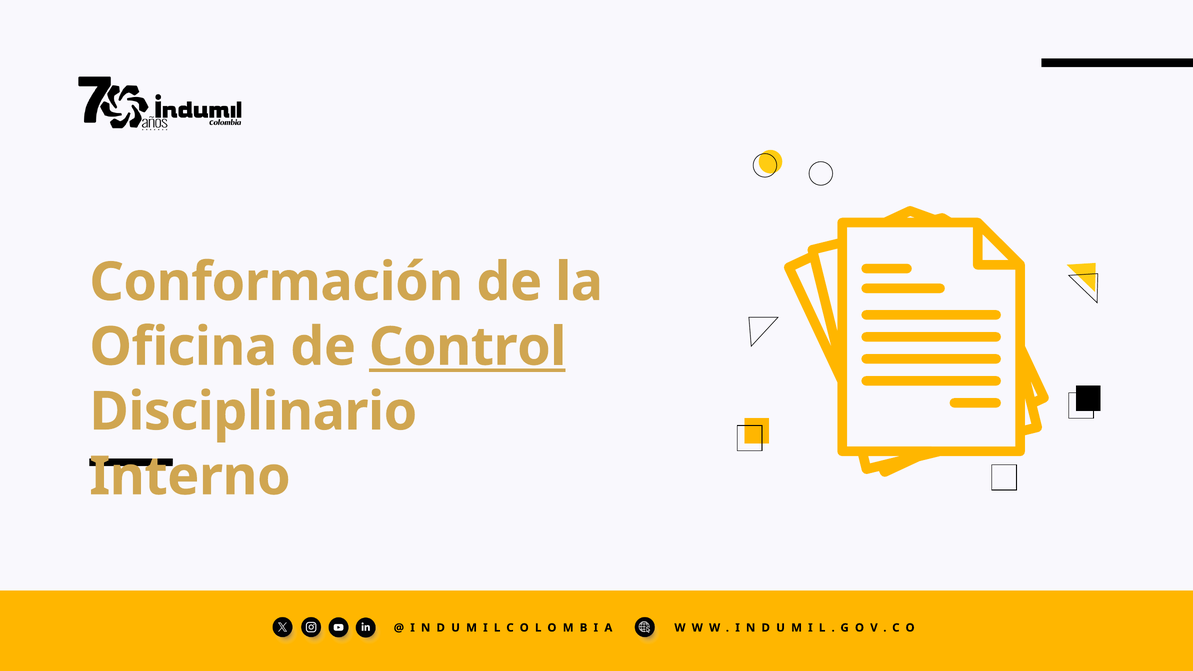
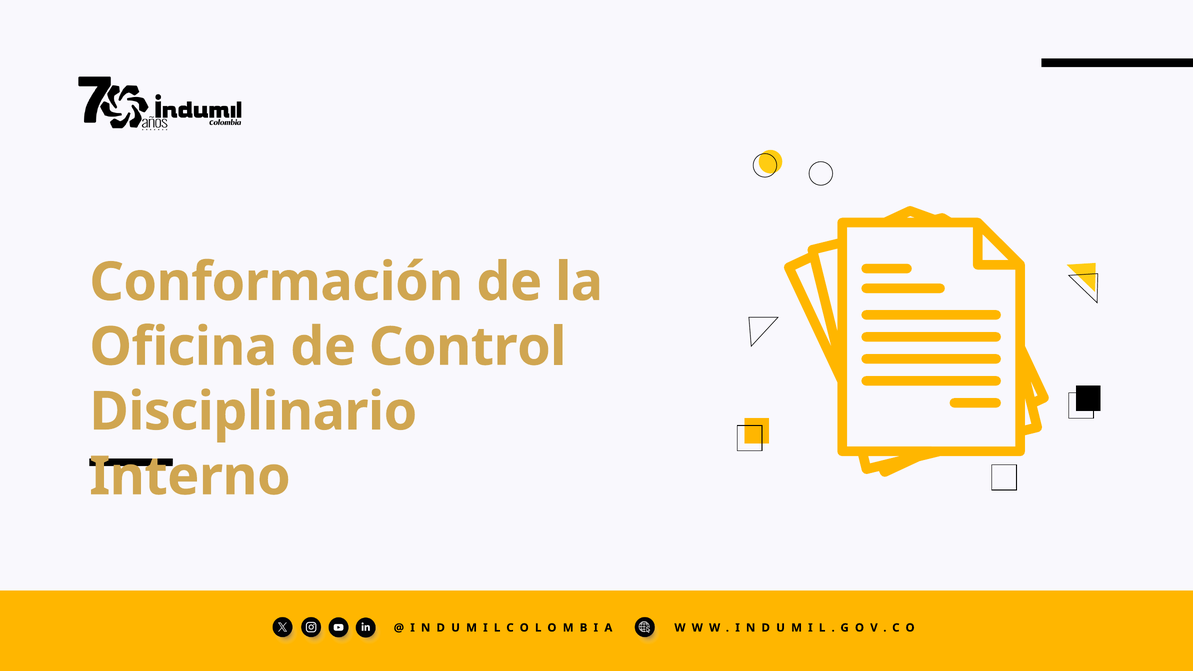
Control underline: present -> none
